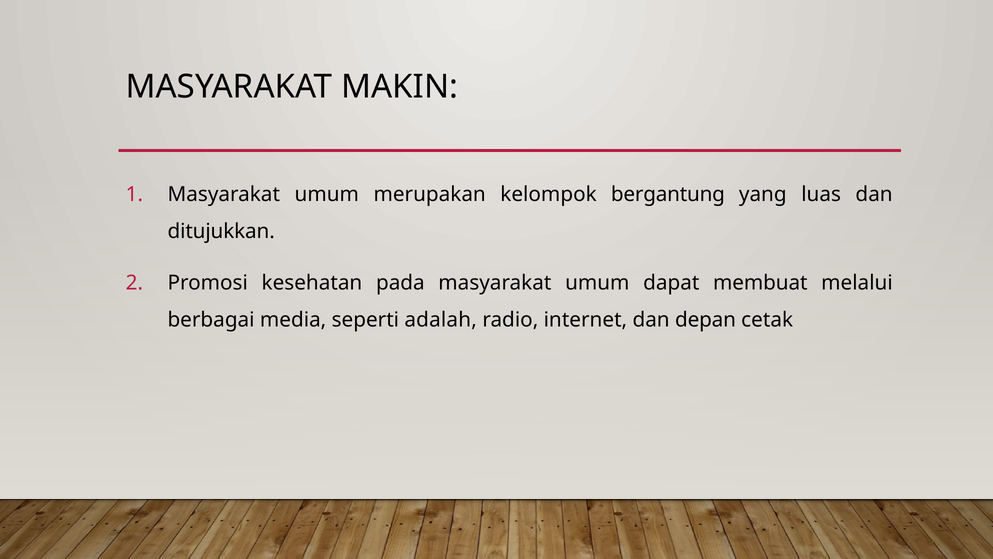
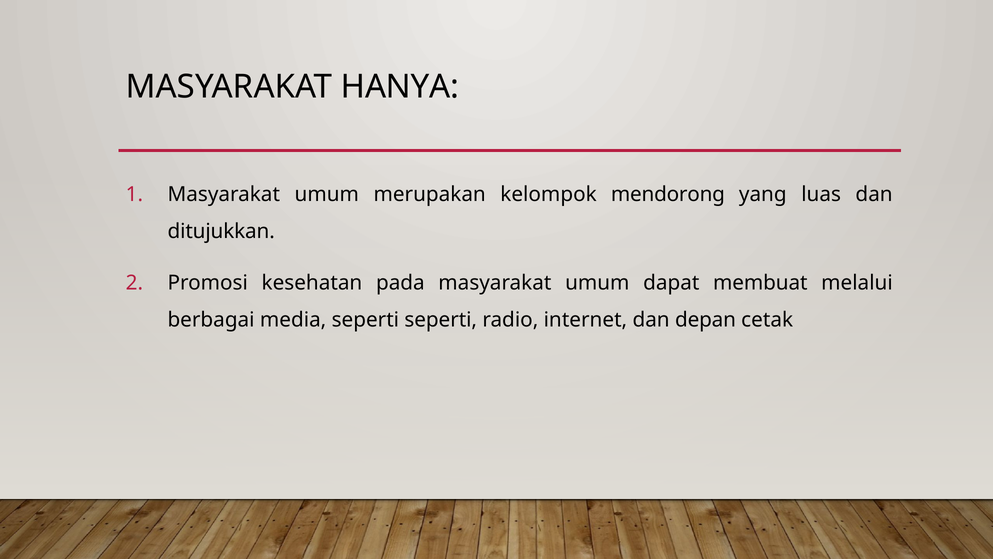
MAKIN: MAKIN -> HANYA
bergantung: bergantung -> mendorong
seperti adalah: adalah -> seperti
